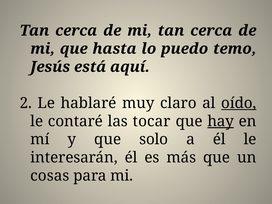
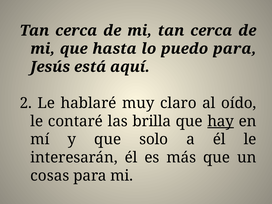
puedo temo: temo -> para
oído underline: present -> none
tocar: tocar -> brilla
